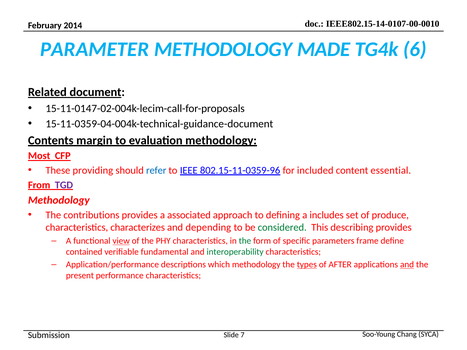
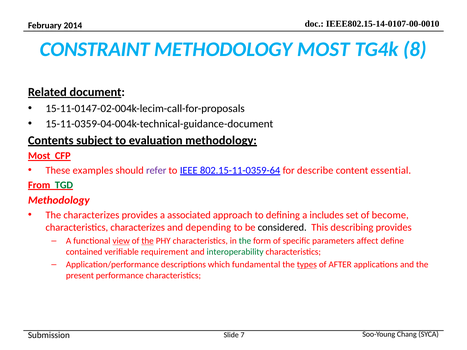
PARAMETER: PARAMETER -> CONSTRAINT
MADE at (324, 49): MADE -> MOST
6: 6 -> 8
margin: margin -> subject
providing: providing -> examples
refer colour: blue -> purple
802.15-11-0359-96: 802.15-11-0359-96 -> 802.15-11-0359-64
included: included -> describe
TGD colour: purple -> green
The contributions: contributions -> characterizes
produce: produce -> become
considered colour: green -> black
the at (148, 241) underline: none -> present
frame: frame -> affect
fundamental: fundamental -> requirement
which methodology: methodology -> fundamental
and at (407, 265) underline: present -> none
